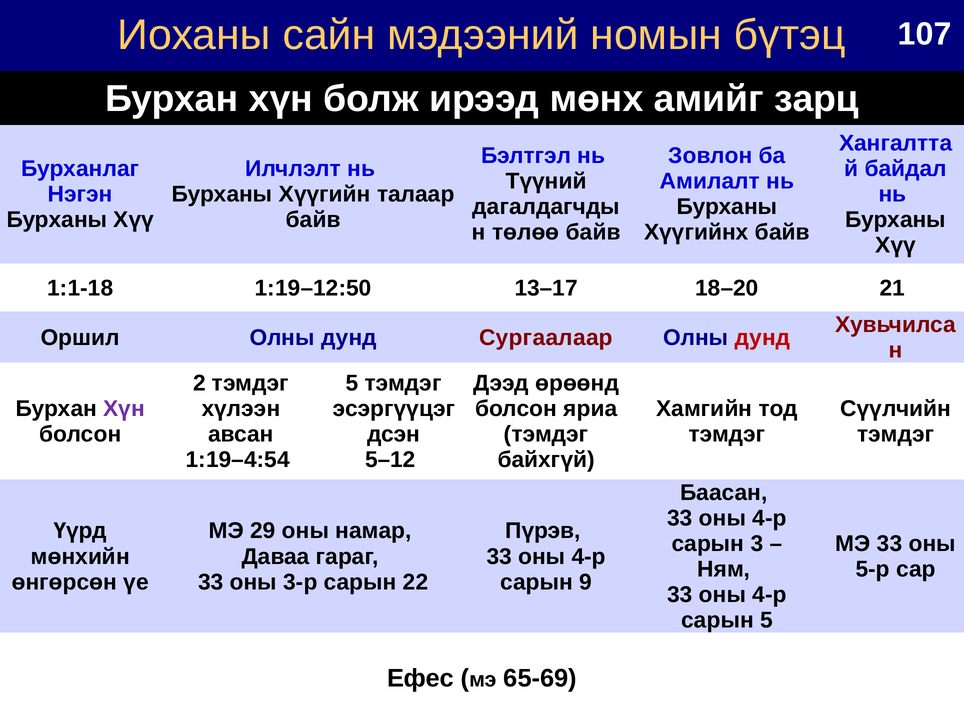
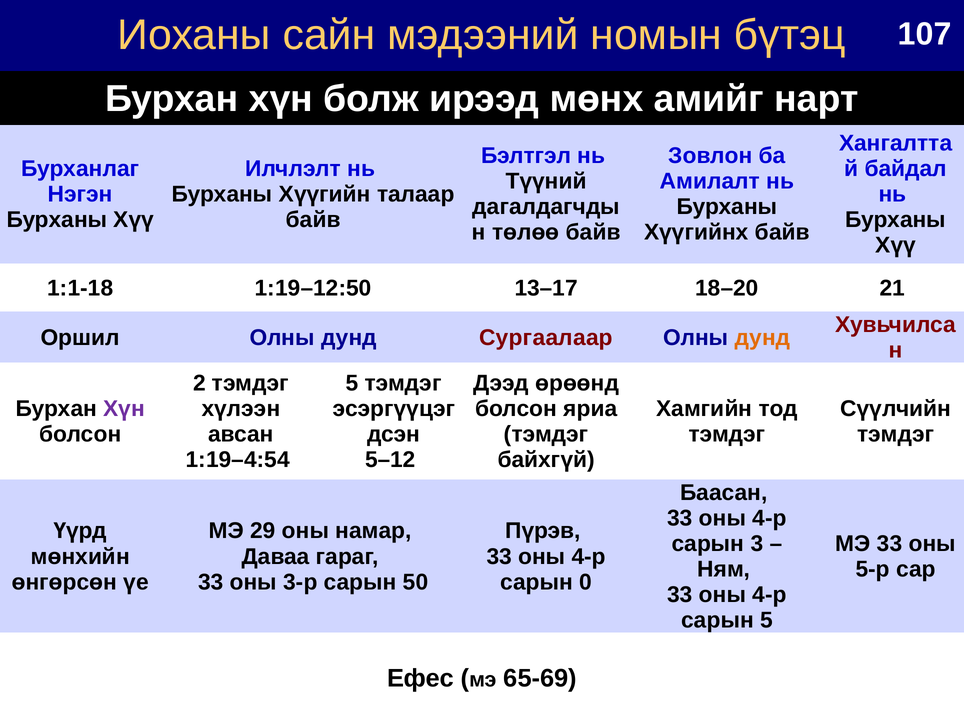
зарц: зарц -> нарт
дунд at (763, 338) colour: red -> orange
22: 22 -> 50
9: 9 -> 0
